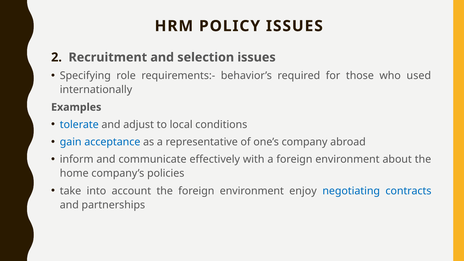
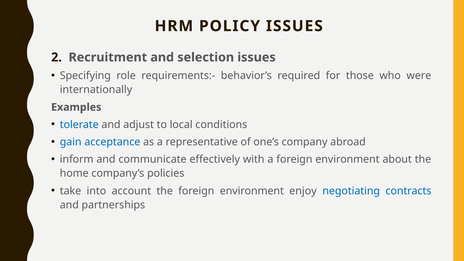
used: used -> were
